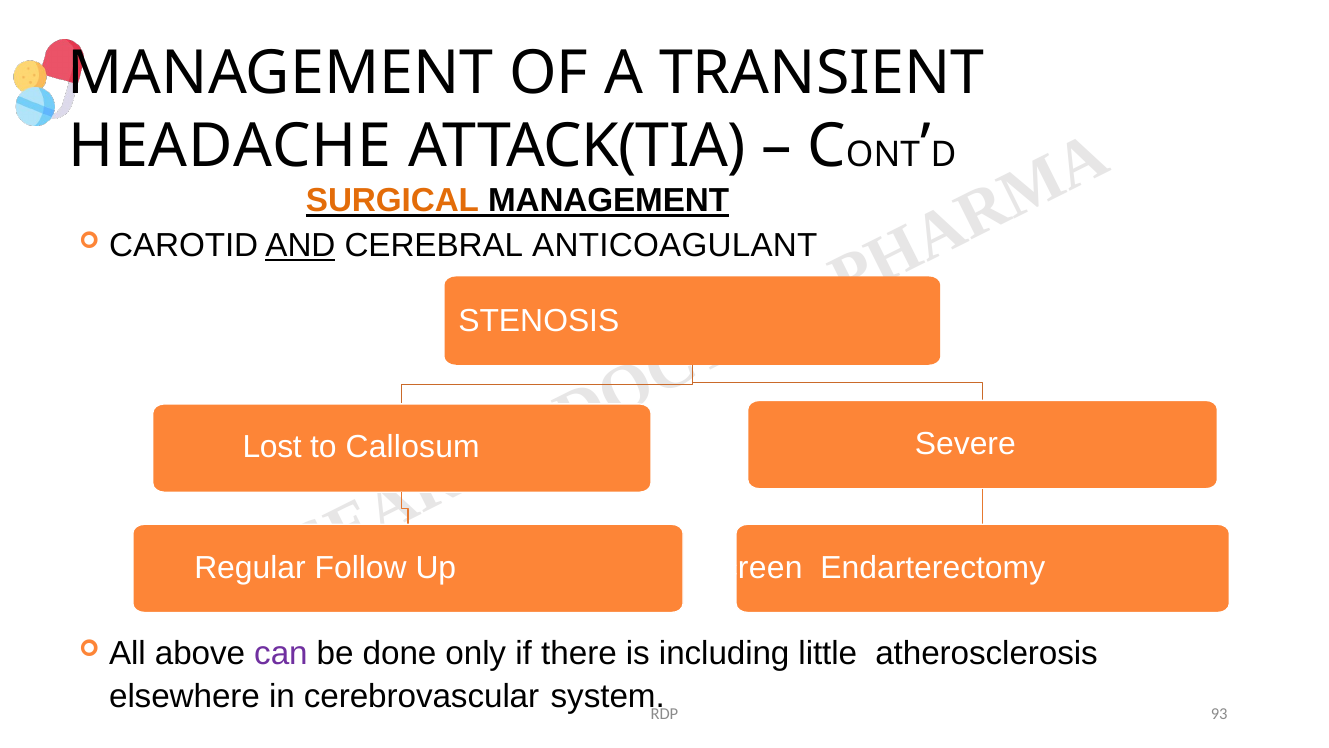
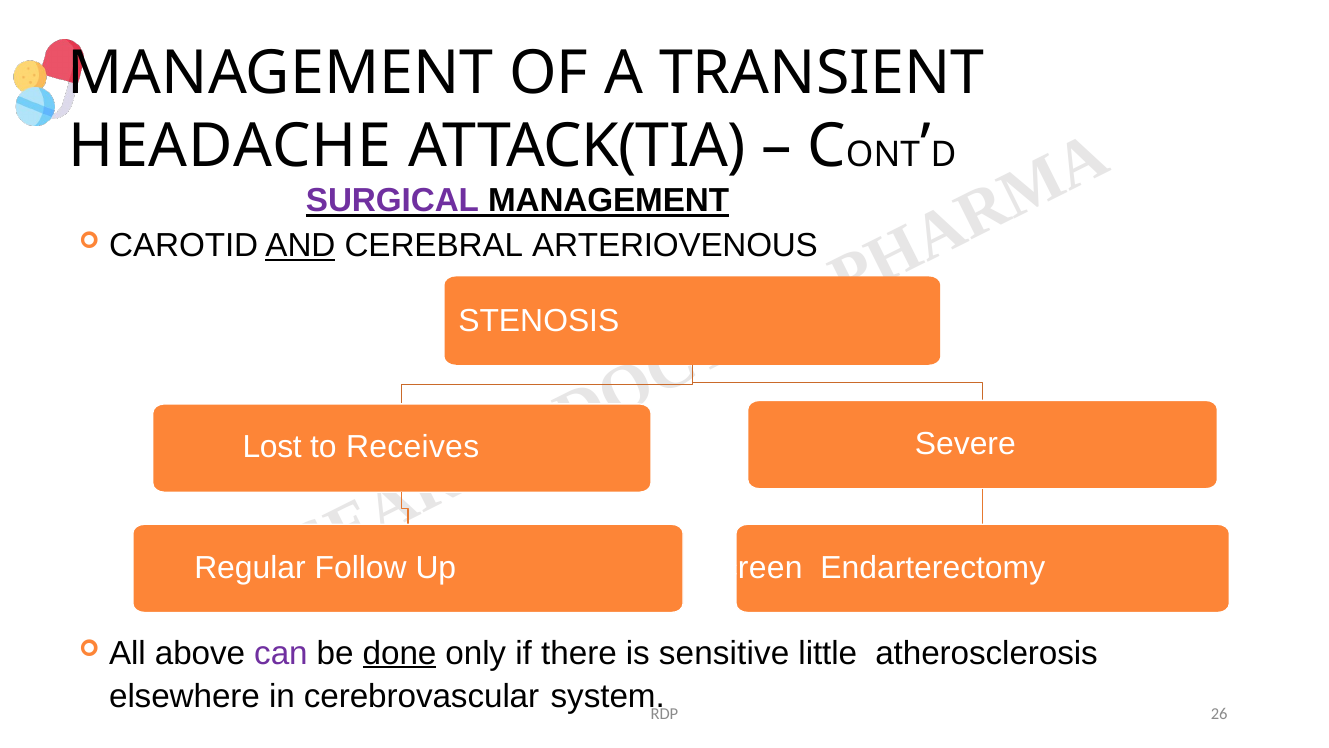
SURGICAL colour: orange -> purple
ANTICOAGULANT: ANTICOAGULANT -> ARTERIOVENOUS
Callosum: Callosum -> Receives
done underline: none -> present
including: including -> sensitive
93: 93 -> 26
